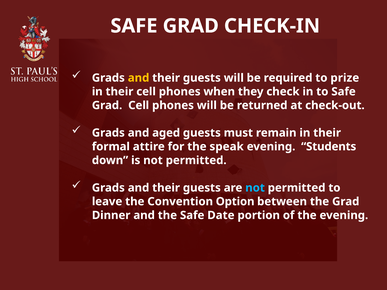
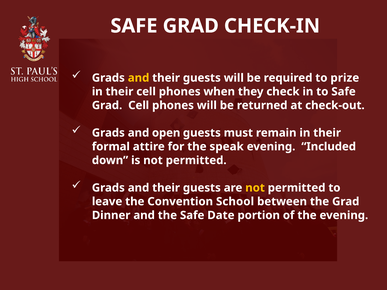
aged: aged -> open
Students: Students -> Included
not at (255, 188) colour: light blue -> yellow
Option: Option -> School
